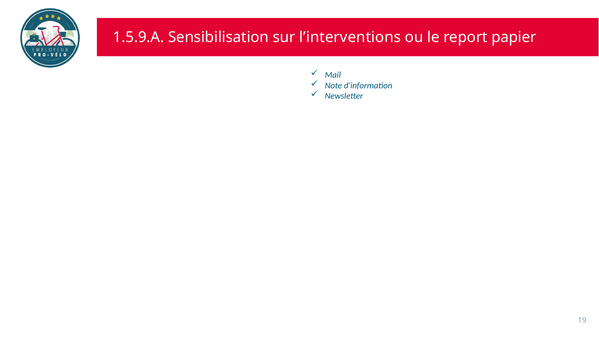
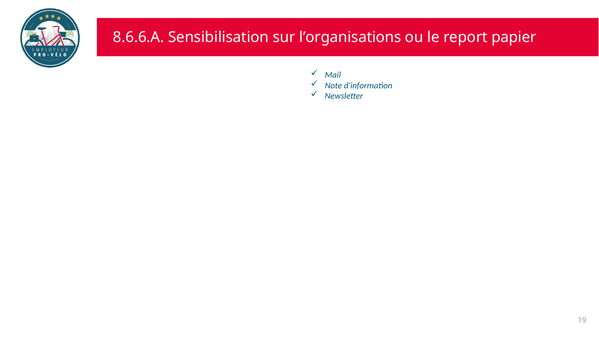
1.5.9.A: 1.5.9.A -> 8.6.6.A
l’interventions: l’interventions -> l’organisations
